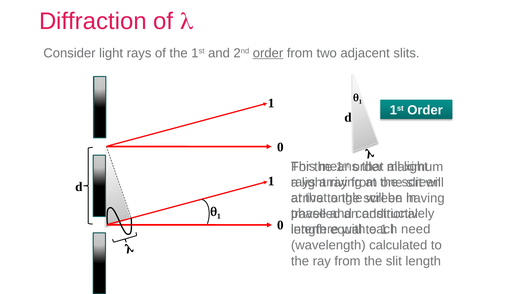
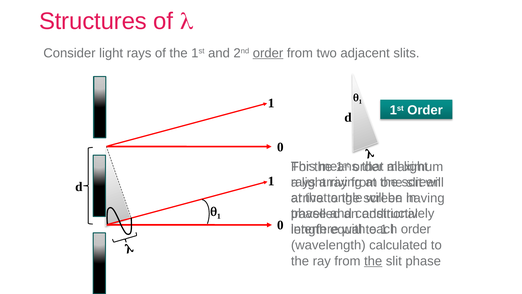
Diffraction: Diffraction -> Structures
need at (416, 229): need -> order
the at (373, 261) underline: none -> present
slit length: length -> phase
